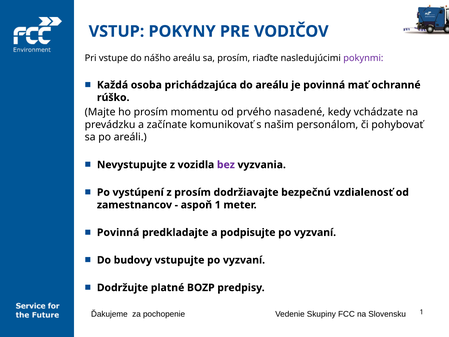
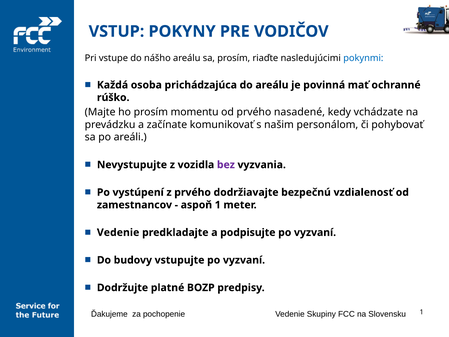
pokynmi colour: purple -> blue
z prosím: prosím -> prvého
Povinná at (118, 233): Povinná -> Vedenie
